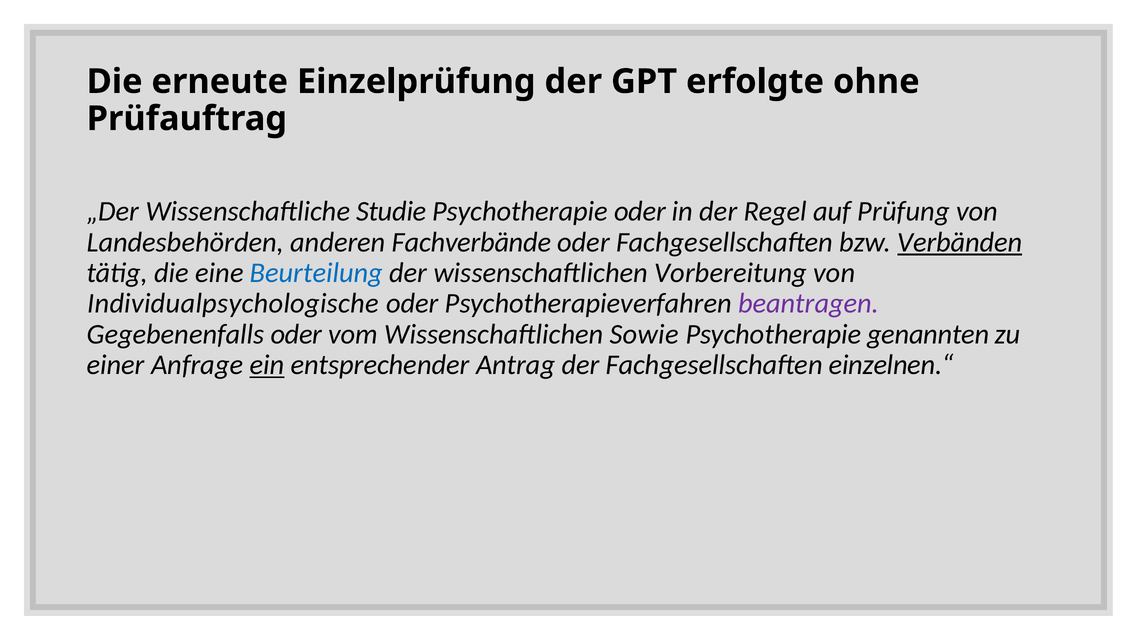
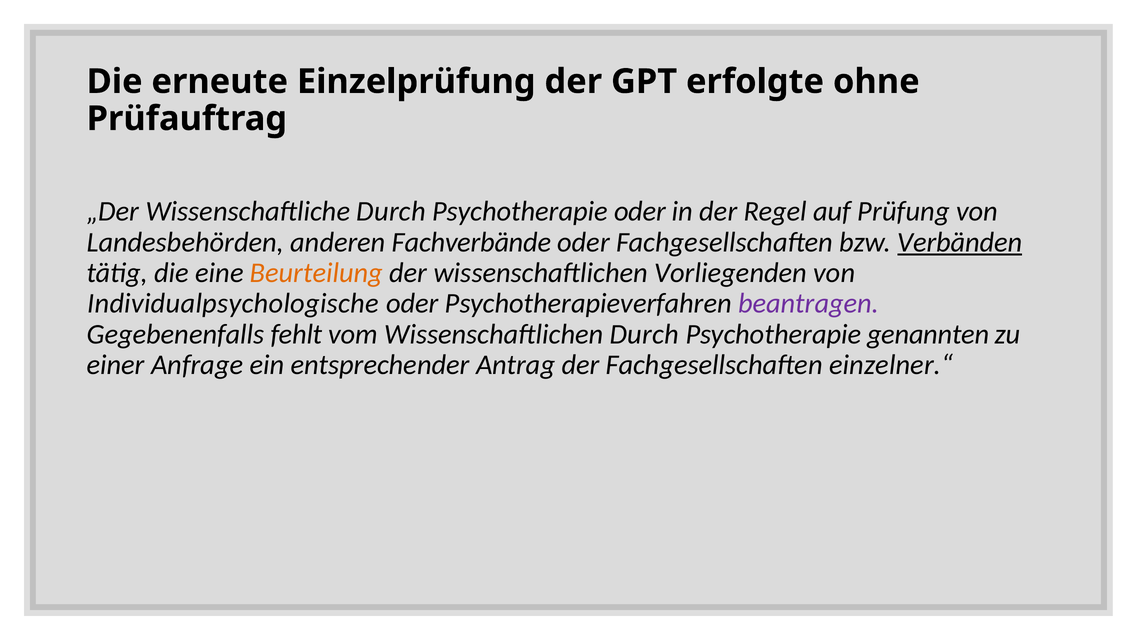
Wissenschaftliche Studie: Studie -> Durch
Beurteilung colour: blue -> orange
Vorbereitung: Vorbereitung -> Vorliegenden
Gegebenenfalls oder: oder -> fehlt
Wissenschaftlichen Sowie: Sowie -> Durch
ein underline: present -> none
einzelnen.“: einzelnen.“ -> einzelner.“
